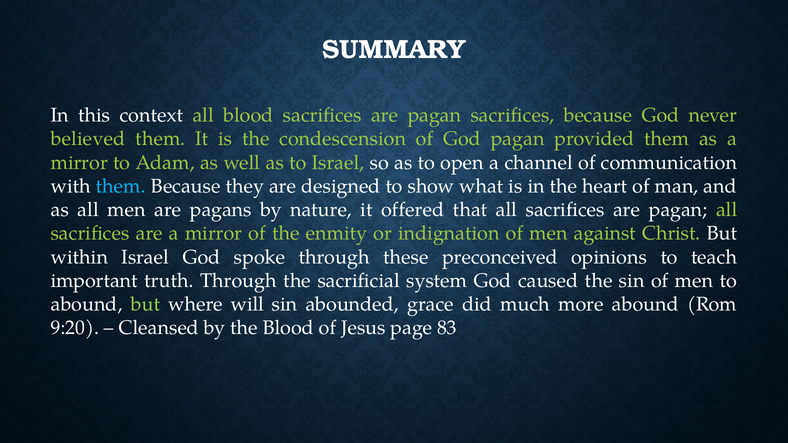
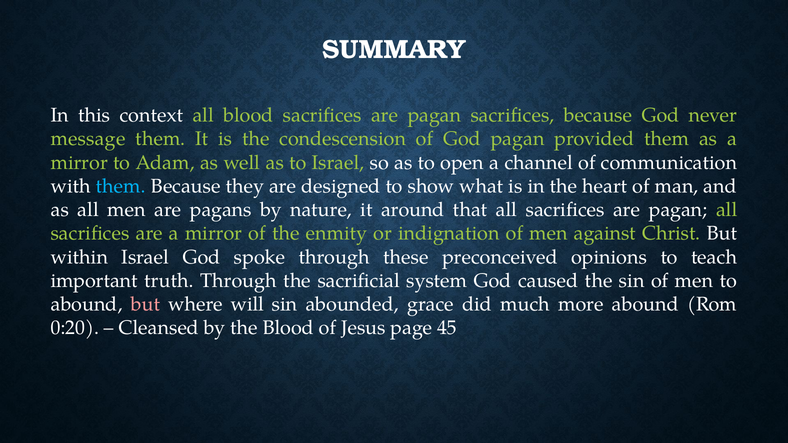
believed: believed -> message
offered: offered -> around
but at (145, 304) colour: light green -> pink
9:20: 9:20 -> 0:20
83: 83 -> 45
